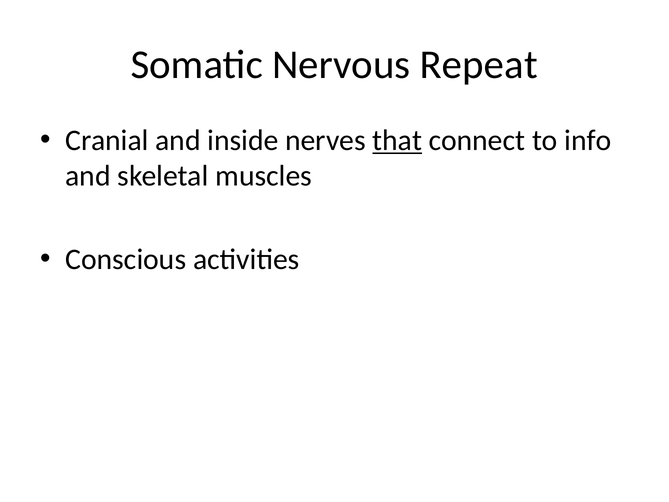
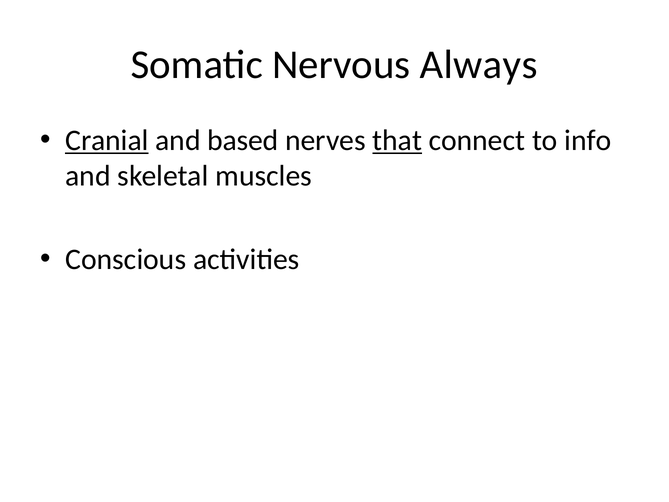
Repeat: Repeat -> Always
Cranial underline: none -> present
inside: inside -> based
